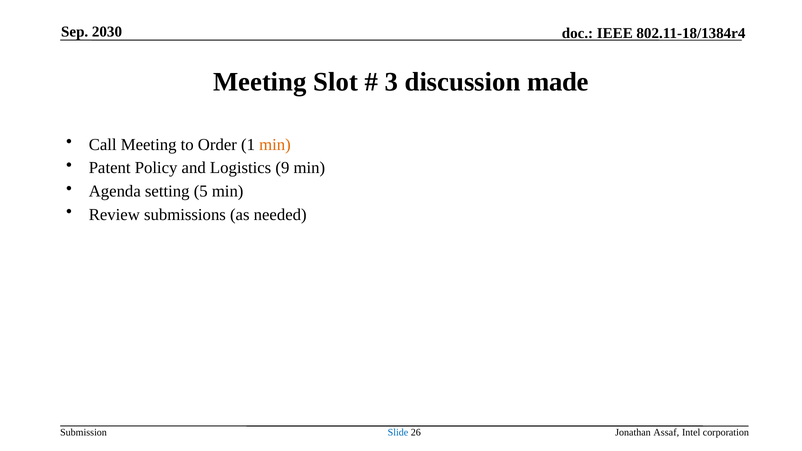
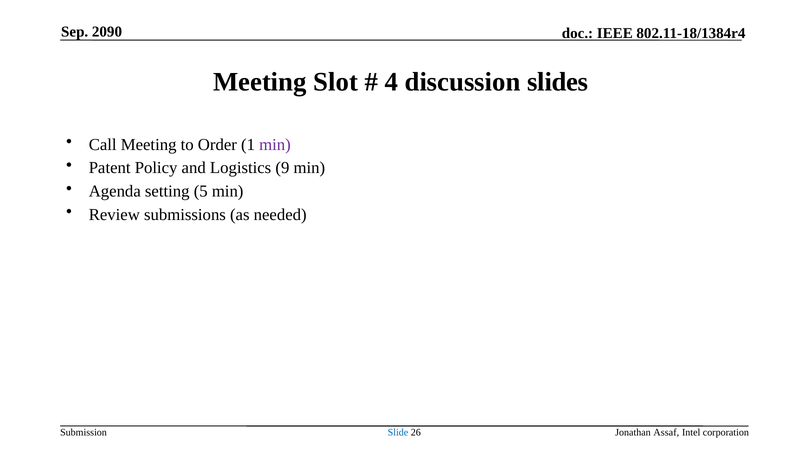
2030: 2030 -> 2090
3: 3 -> 4
made: made -> slides
min at (275, 145) colour: orange -> purple
